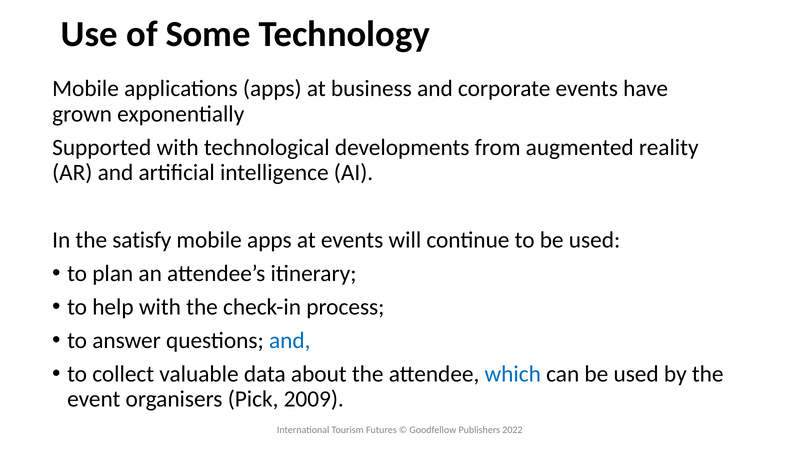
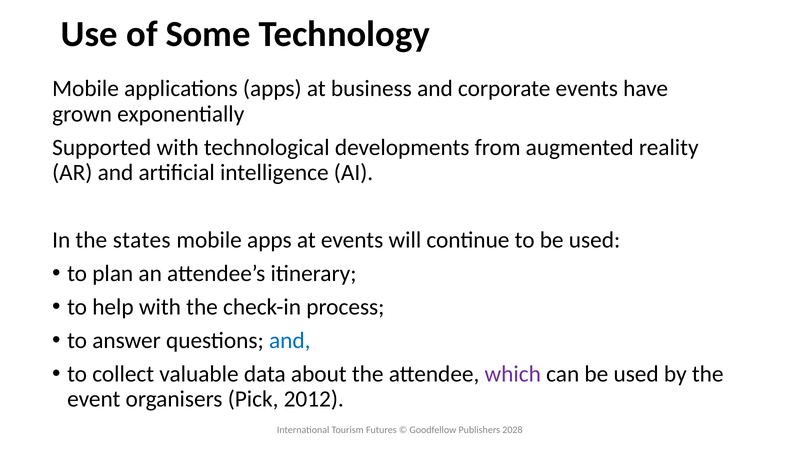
satisfy: satisfy -> states
which colour: blue -> purple
2009: 2009 -> 2012
2022: 2022 -> 2028
